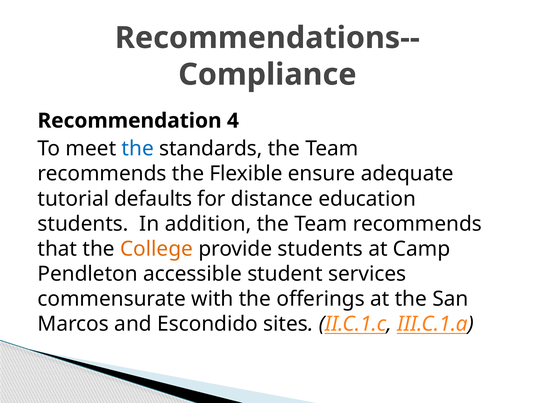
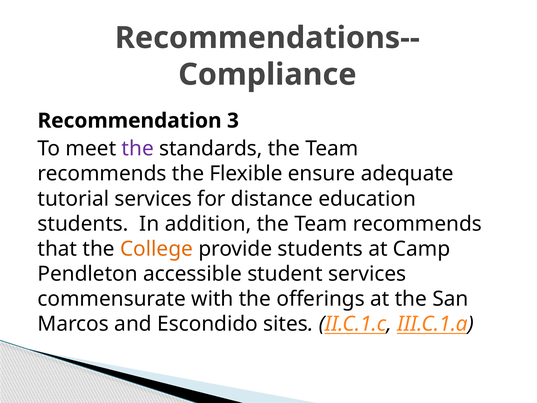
4: 4 -> 3
the at (138, 149) colour: blue -> purple
tutorial defaults: defaults -> services
